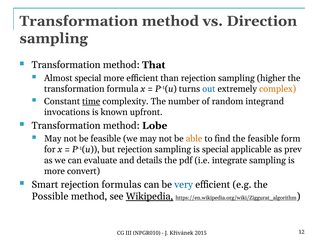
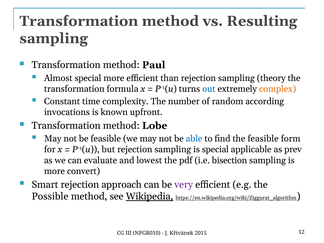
Direction: Direction -> Resulting
That: That -> Paul
higher: higher -> theory
time underline: present -> none
integrand: integrand -> according
able colour: orange -> blue
details: details -> lowest
integrate: integrate -> bisection
formulas: formulas -> approach
very colour: blue -> purple
